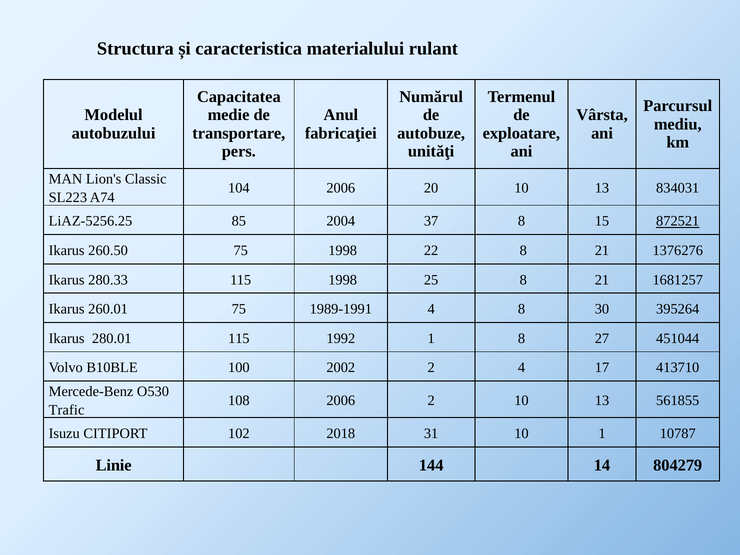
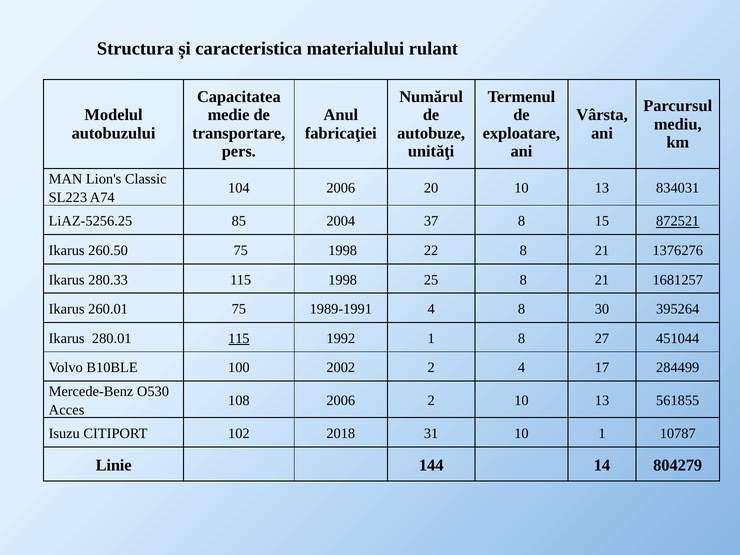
115 at (239, 338) underline: none -> present
413710: 413710 -> 284499
Trafic: Trafic -> Acces
